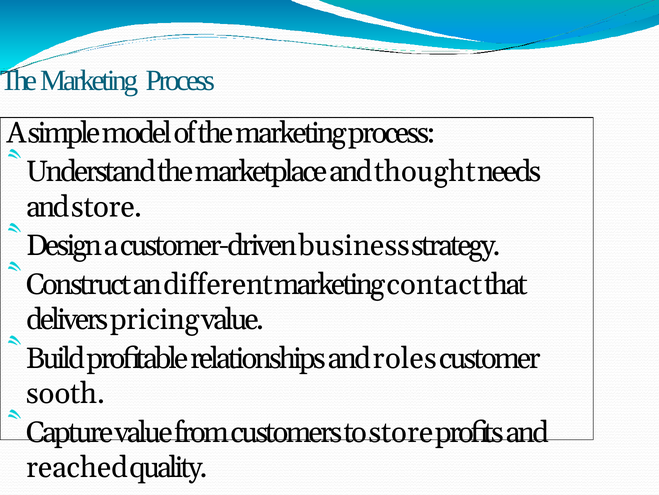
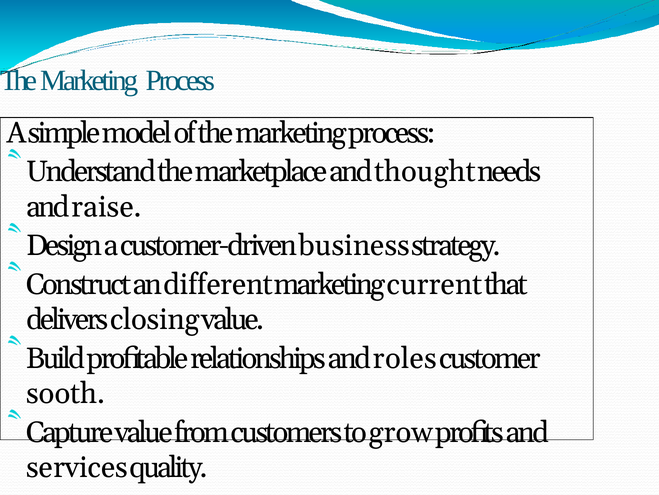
and store: store -> raise
contact: contact -> current
pricing: pricing -> closing
to store: store -> grow
reached: reached -> services
